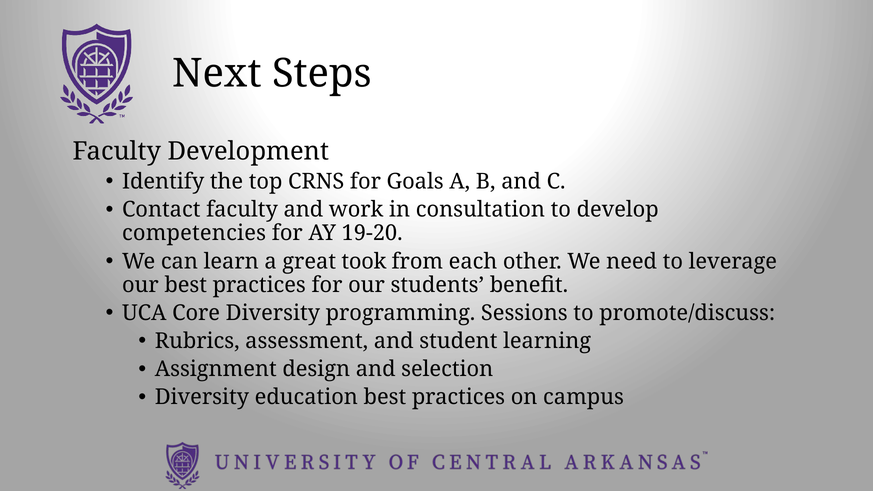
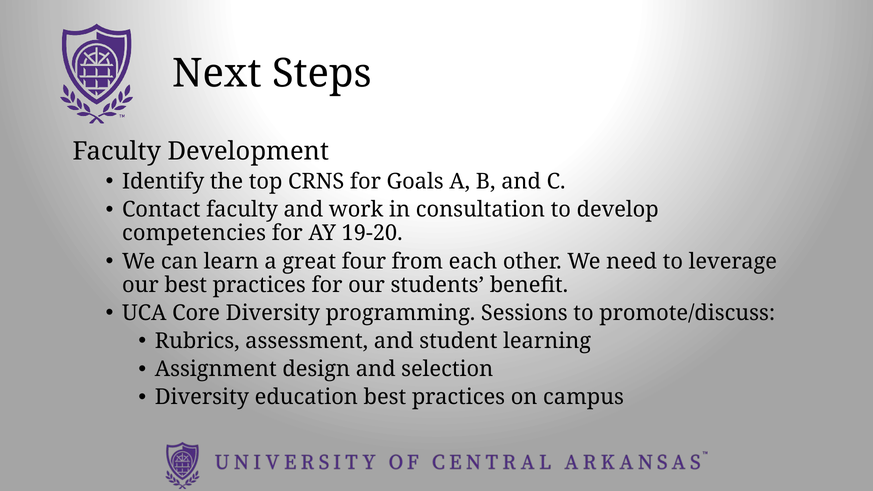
took: took -> four
